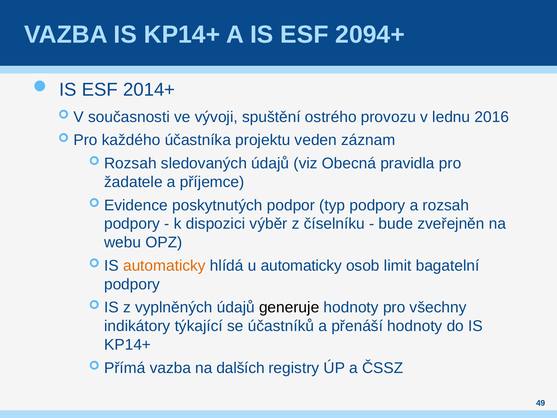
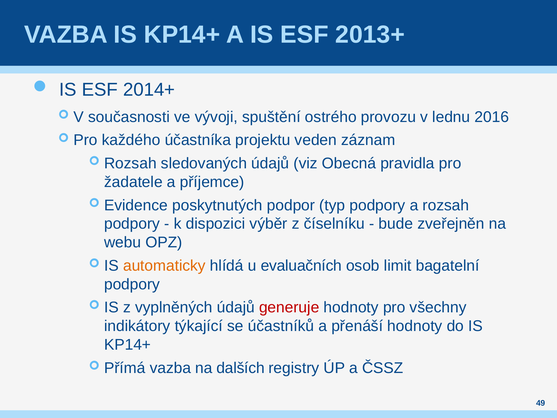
2094+: 2094+ -> 2013+
u automaticky: automaticky -> evaluačních
generuje colour: black -> red
